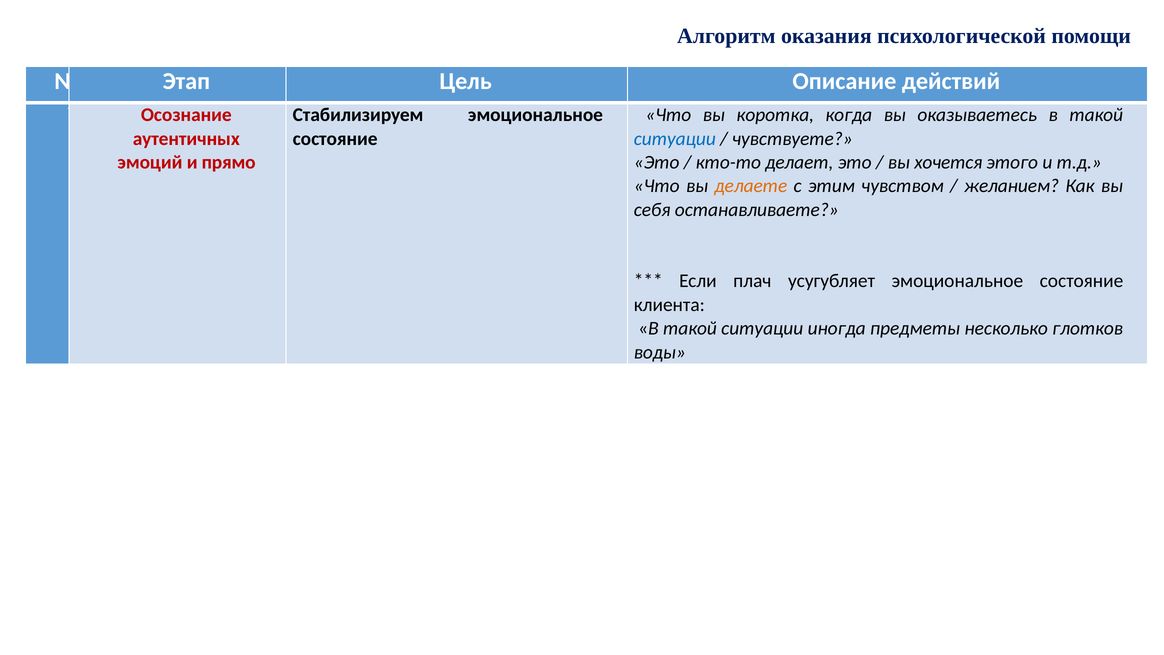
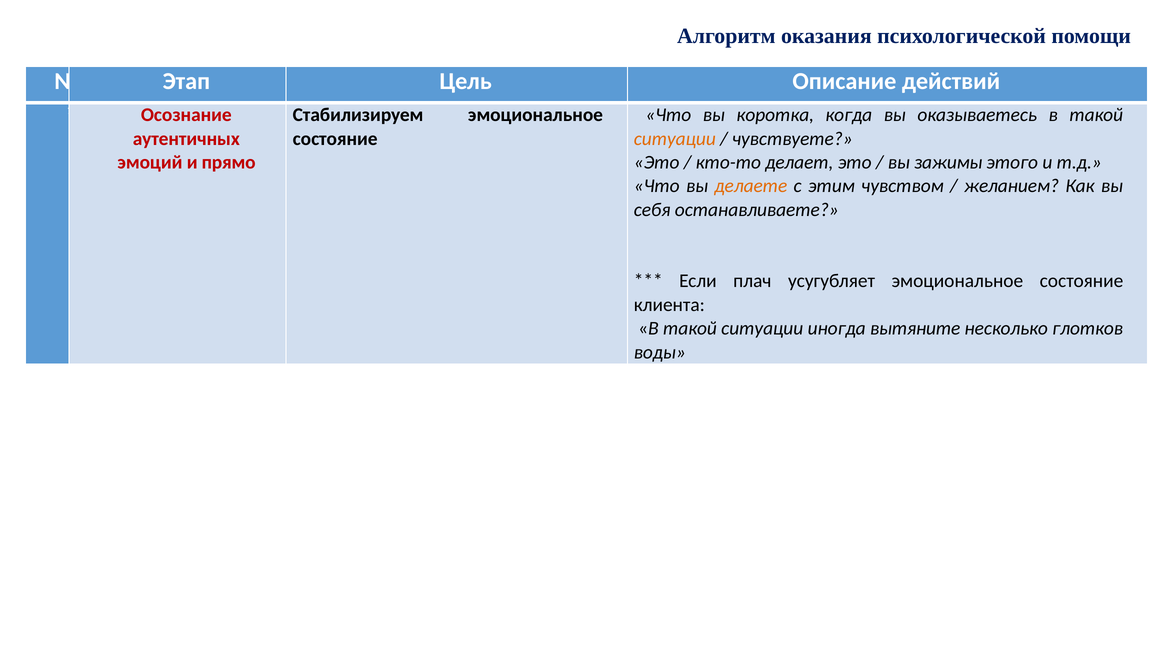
ситуации at (675, 139) colour: blue -> orange
хочется: хочется -> зажимы
предметы: предметы -> вытяните
